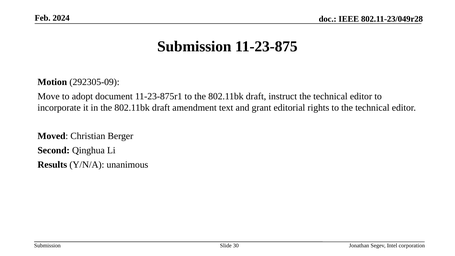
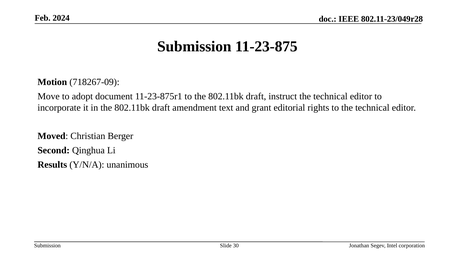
292305-09: 292305-09 -> 718267-09
